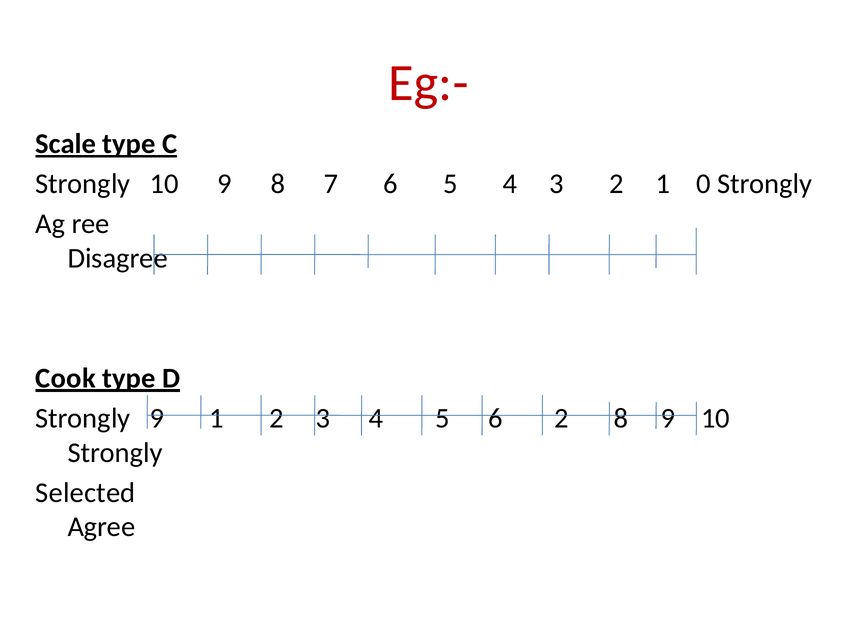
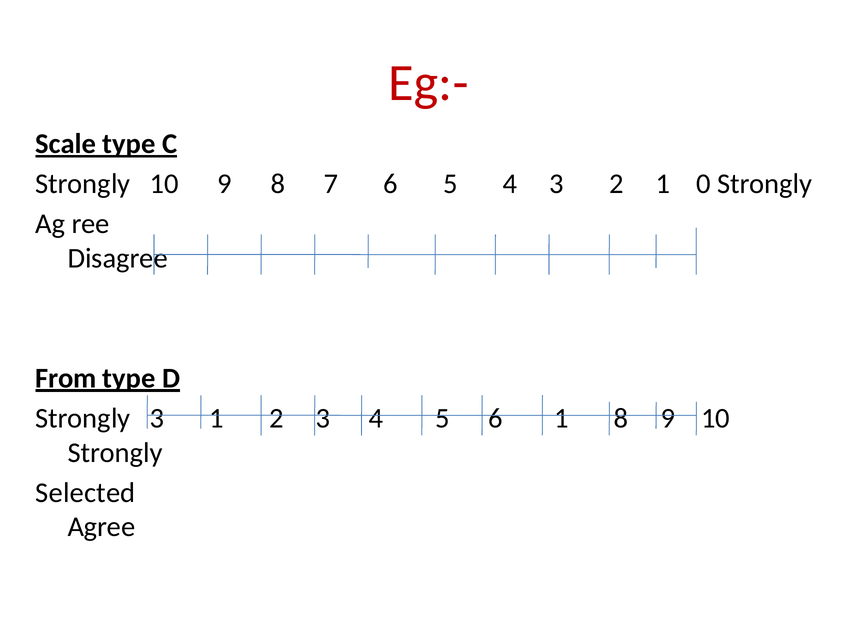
Cook: Cook -> From
Strongly 9: 9 -> 3
6 2: 2 -> 1
